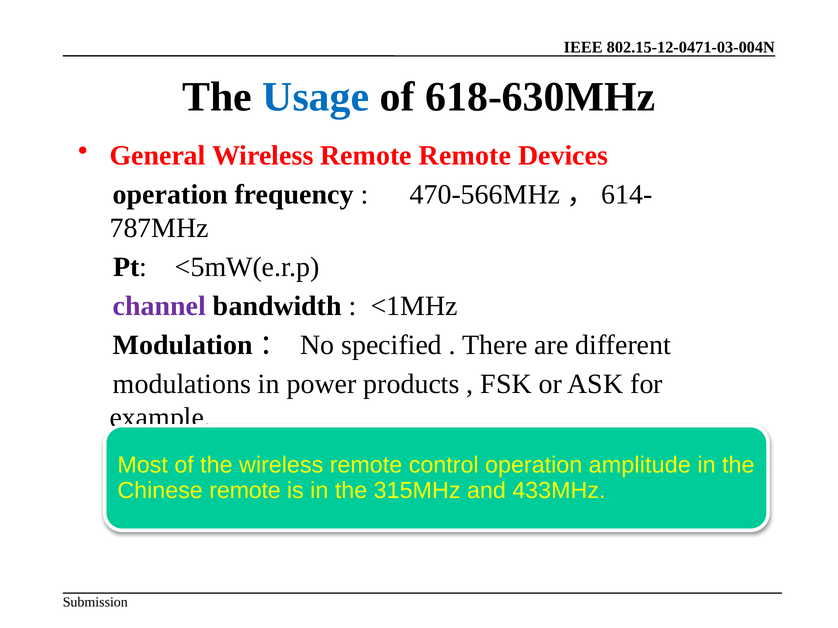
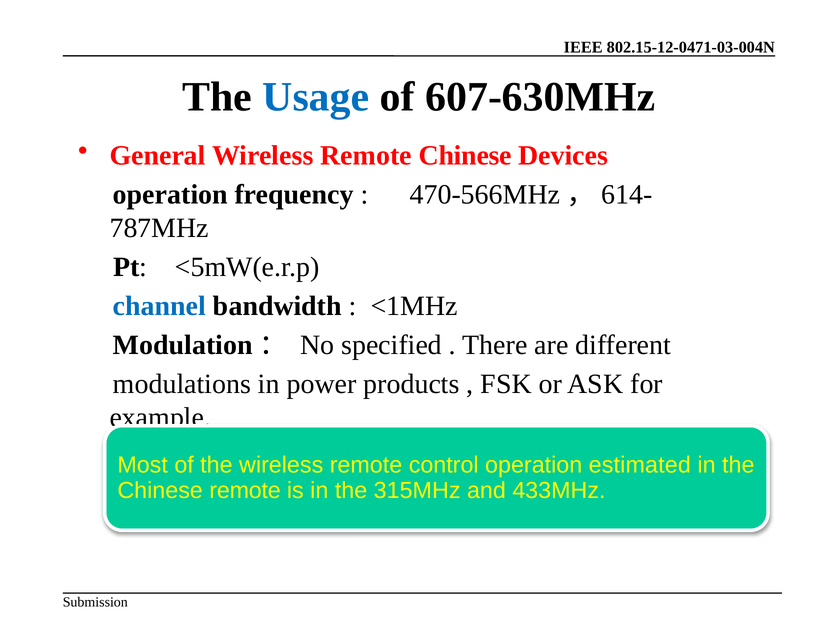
618-630MHz: 618-630MHz -> 607-630MHz
Remote Remote: Remote -> Chinese
channel colour: purple -> blue
amplitude: amplitude -> estimated
